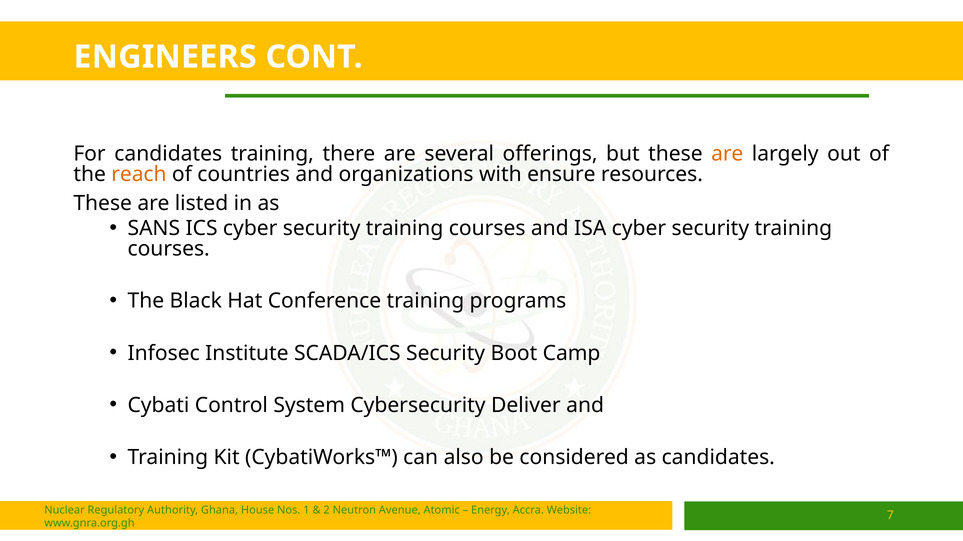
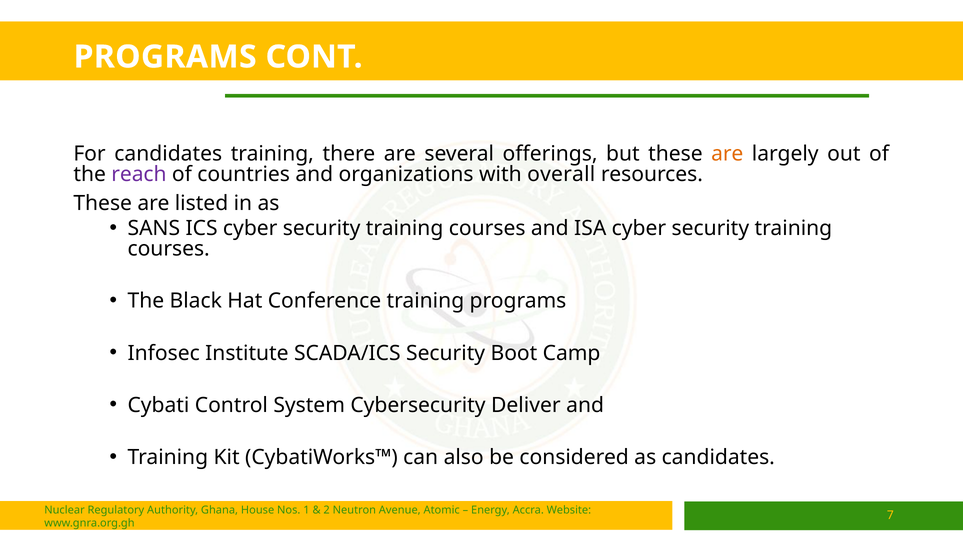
ENGINEERS at (165, 57): ENGINEERS -> PROGRAMS
reach colour: orange -> purple
ensure: ensure -> overall
